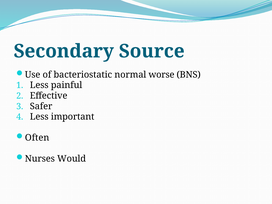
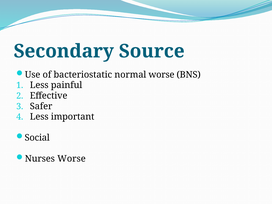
Often: Often -> Social
Nurses Would: Would -> Worse
